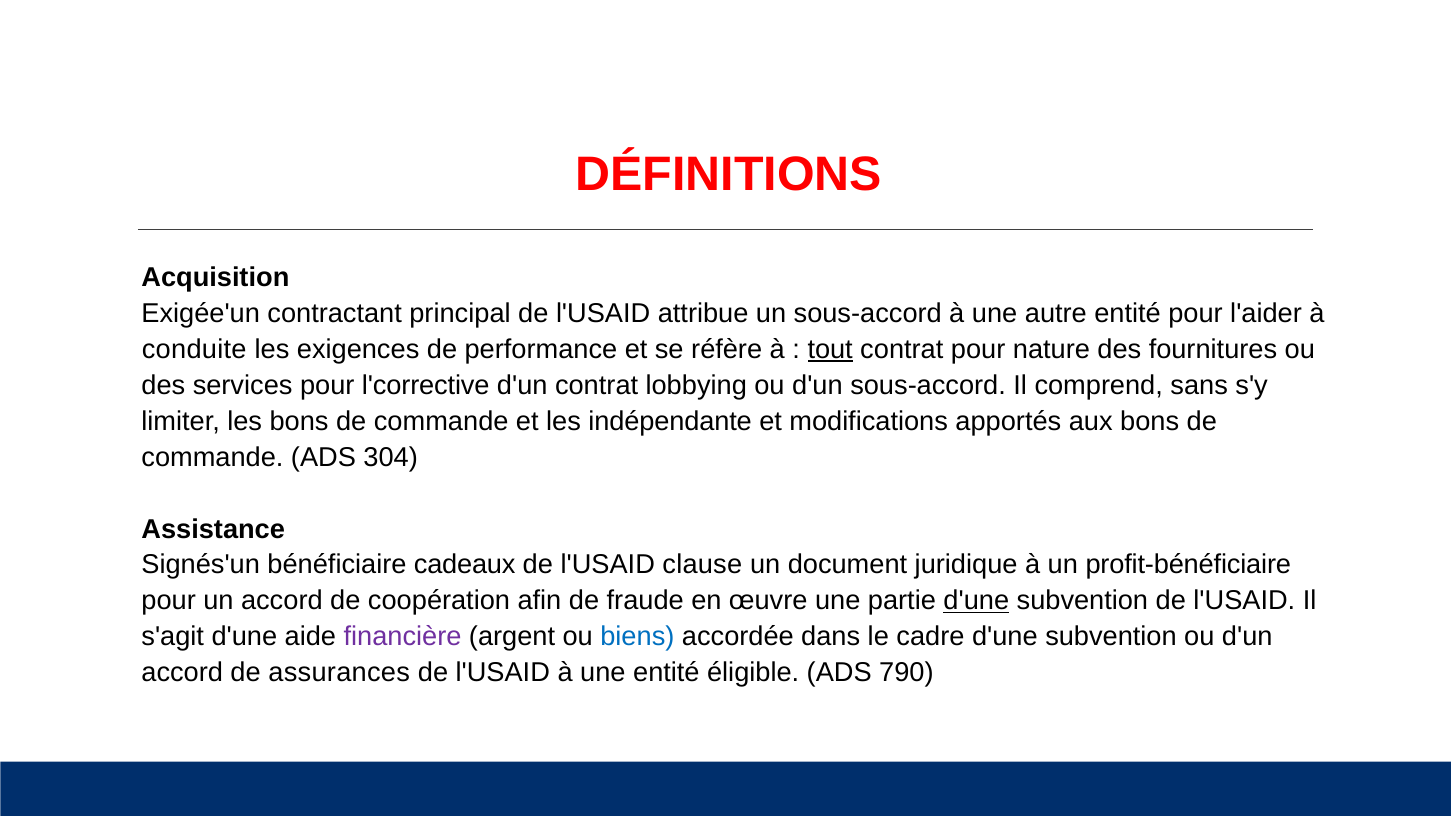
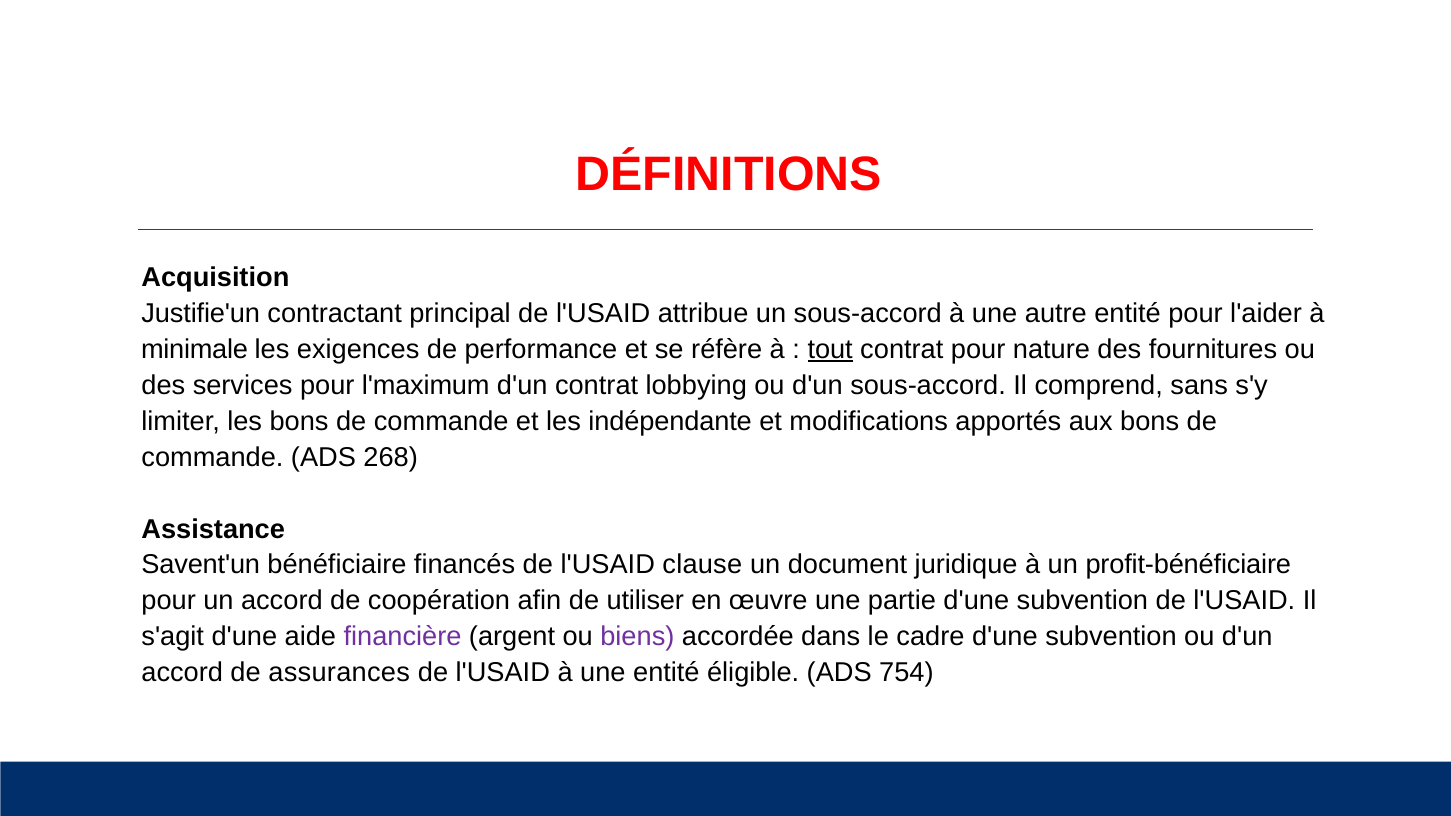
Exigée'un: Exigée'un -> Justifie'un
conduite: conduite -> minimale
l'corrective: l'corrective -> l'maximum
304: 304 -> 268
Signés'un: Signés'un -> Savent'un
cadeaux: cadeaux -> financés
fraude: fraude -> utiliser
d'une at (976, 601) underline: present -> none
biens colour: blue -> purple
790: 790 -> 754
